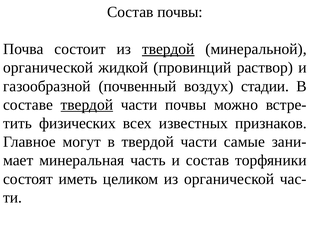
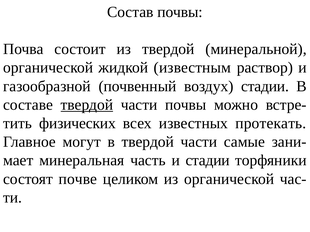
твердой at (168, 49) underline: present -> none
провинций: провинций -> известным
признаков: признаков -> протекать
и состав: состав -> стадии
иметь: иметь -> почве
